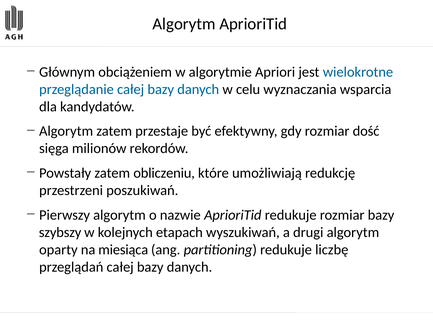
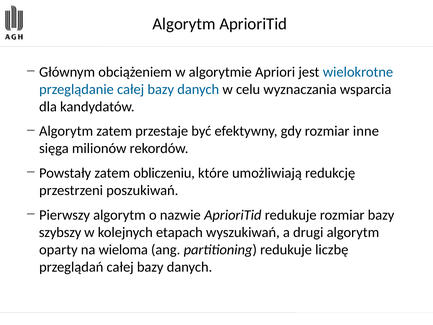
dość: dość -> inne
miesiąca: miesiąca -> wieloma
